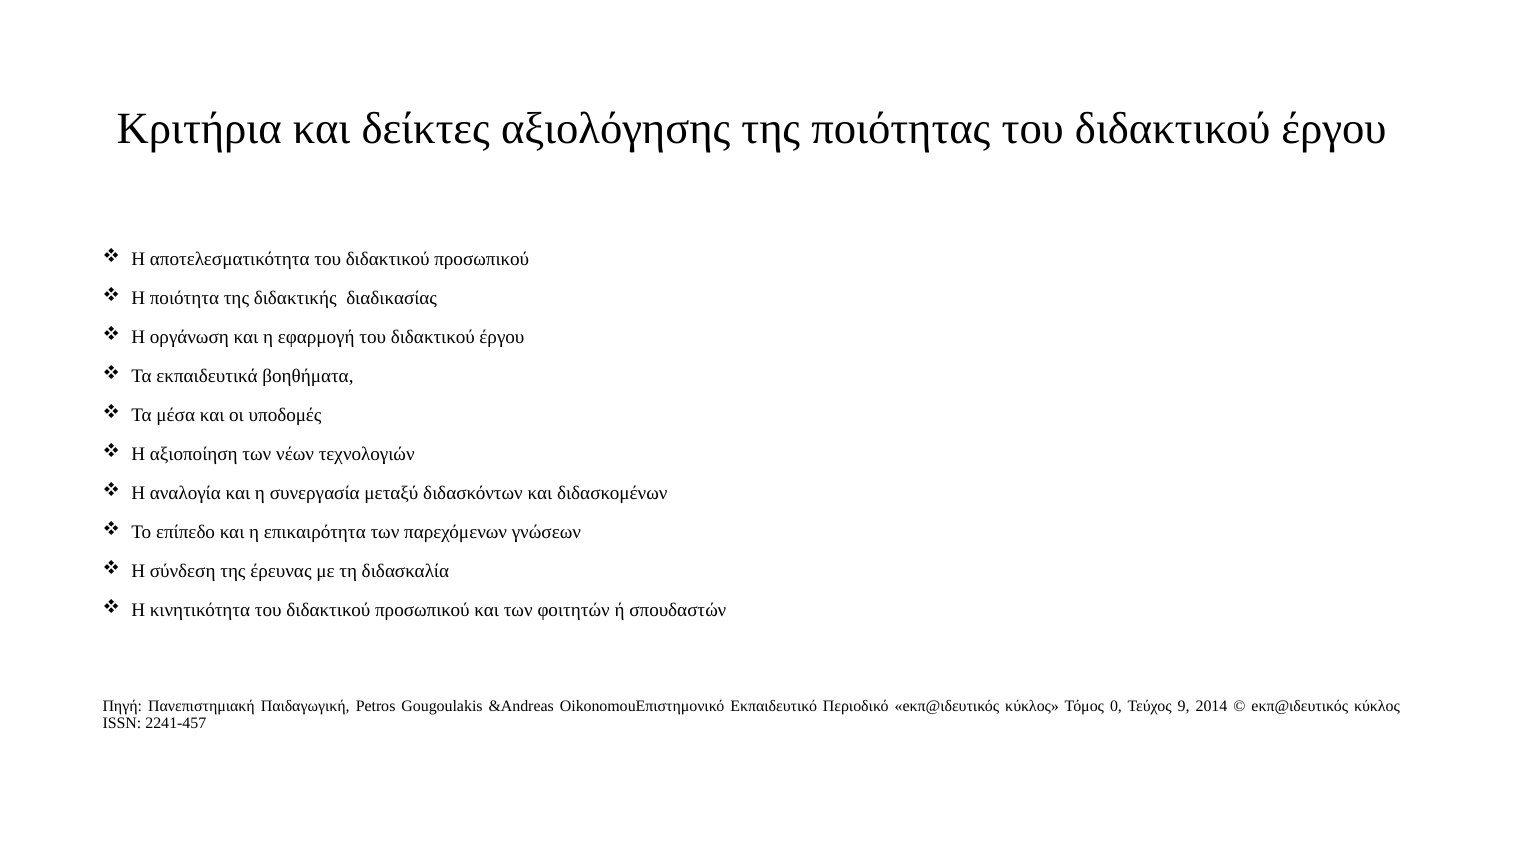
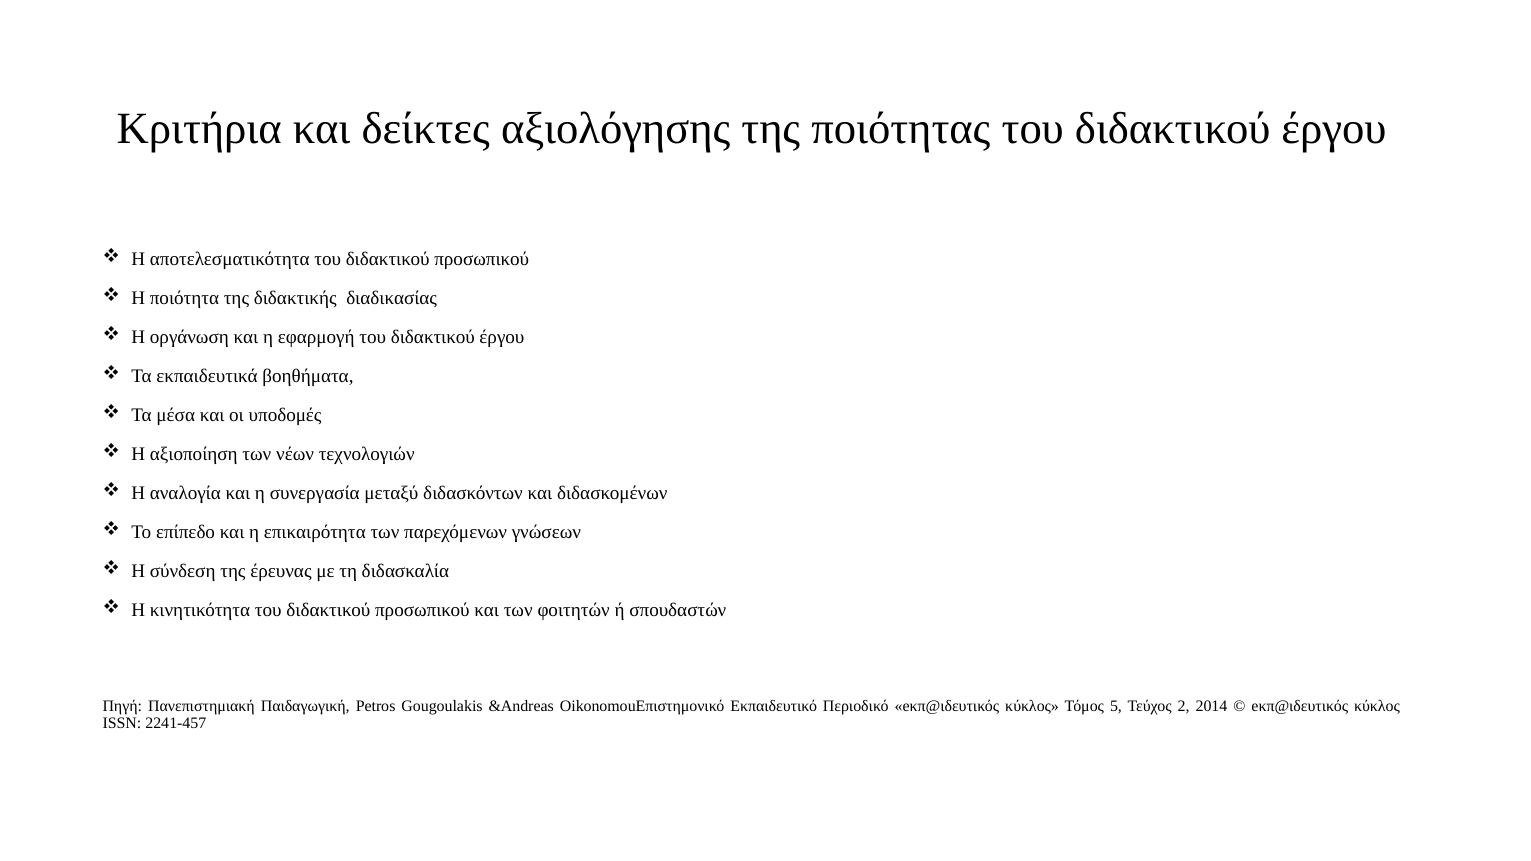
0: 0 -> 5
9: 9 -> 2
